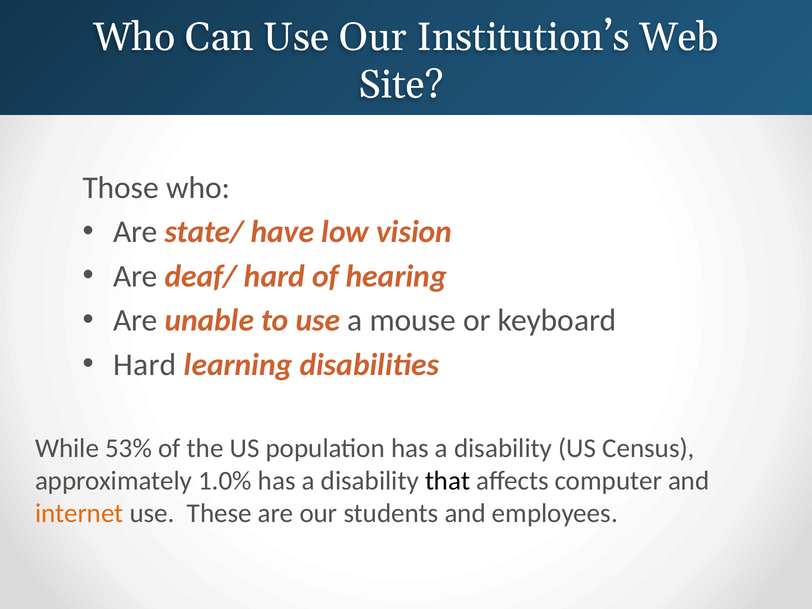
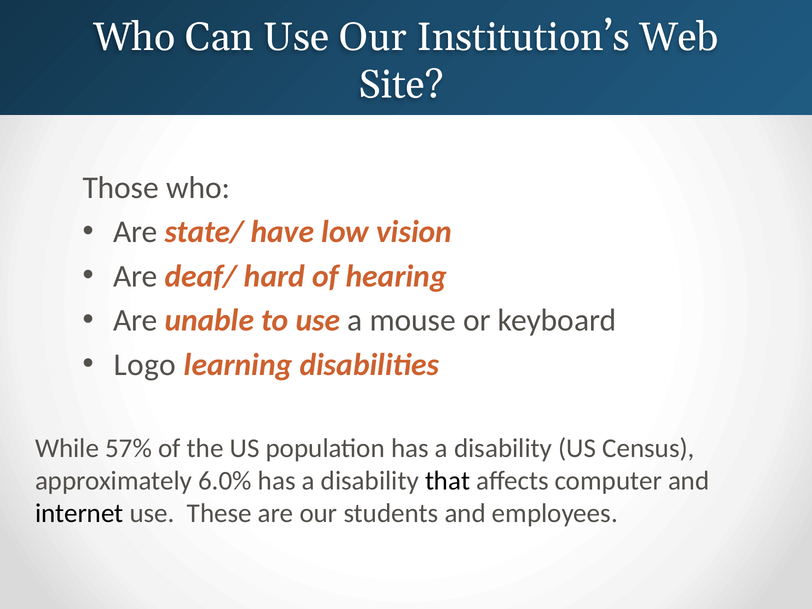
Hard at (145, 365): Hard -> Logo
53%: 53% -> 57%
1.0%: 1.0% -> 6.0%
internet colour: orange -> black
